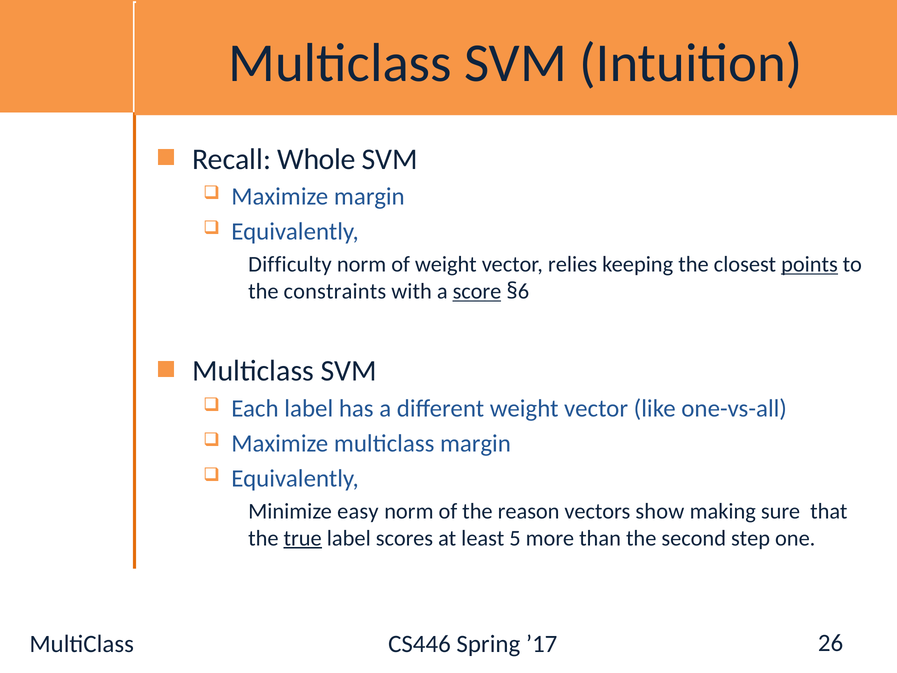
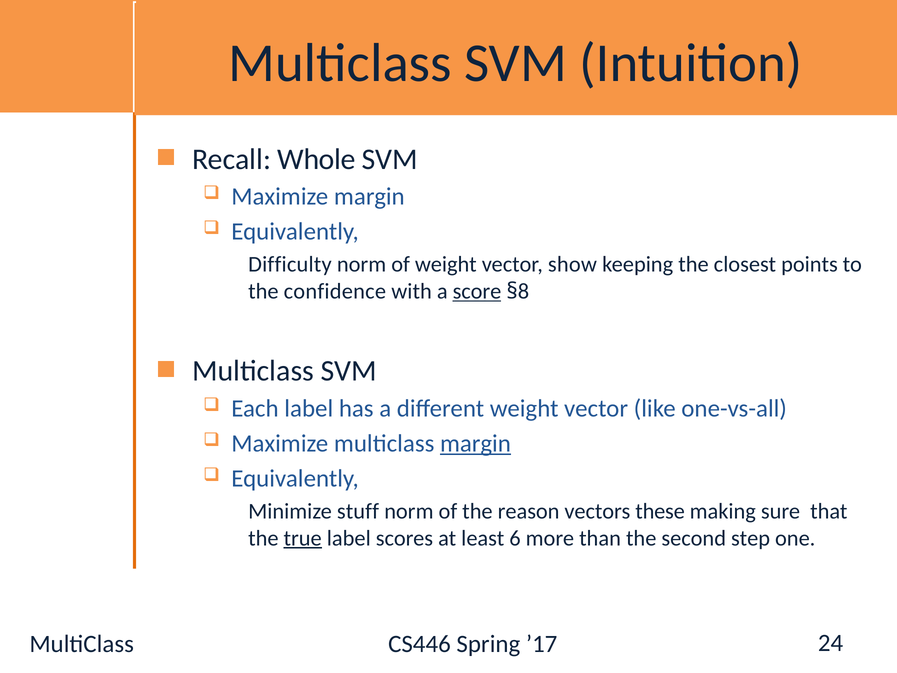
relies: relies -> show
points underline: present -> none
constraints: constraints -> confidence
6: 6 -> 8
margin at (475, 443) underline: none -> present
easy: easy -> stuff
show: show -> these
5: 5 -> 6
26: 26 -> 24
